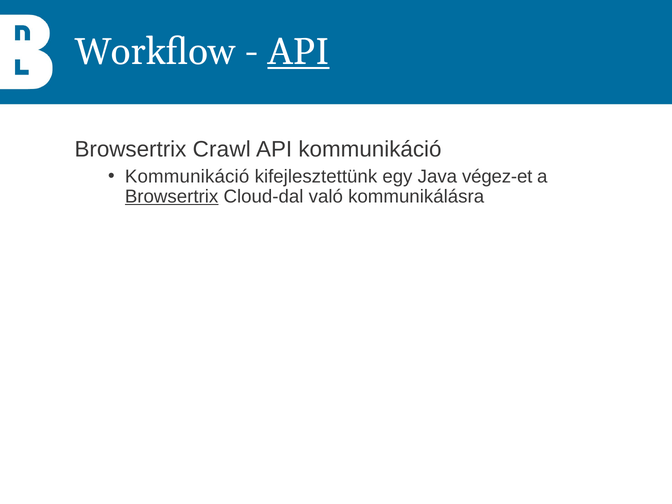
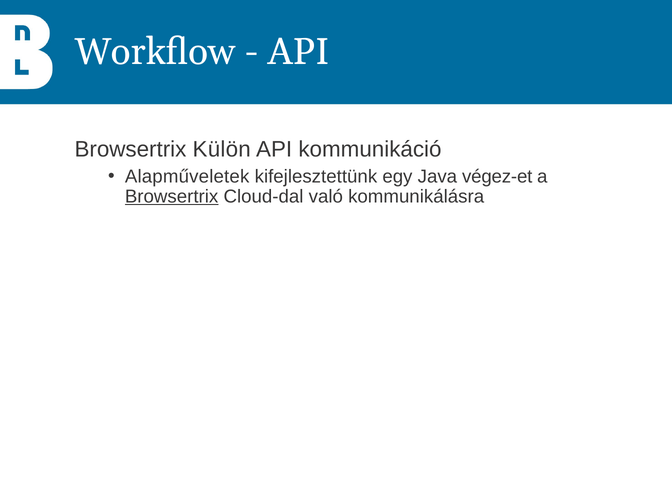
API at (299, 52) underline: present -> none
Crawl: Crawl -> Külön
Kommunikáció at (187, 176): Kommunikáció -> Alapműveletek
